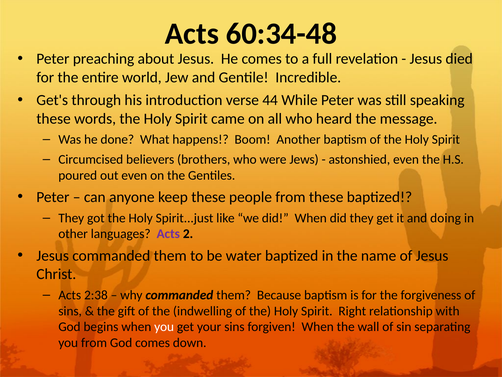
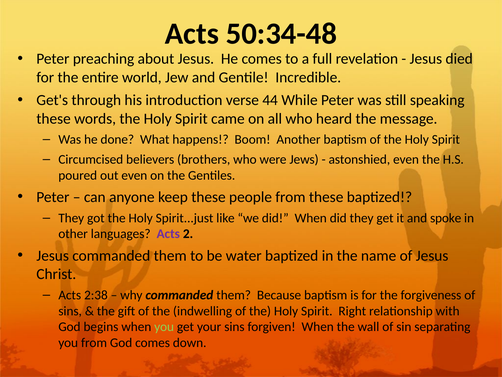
60:34-48: 60:34-48 -> 50:34-48
doing: doing -> spoke
you at (164, 326) colour: white -> light green
